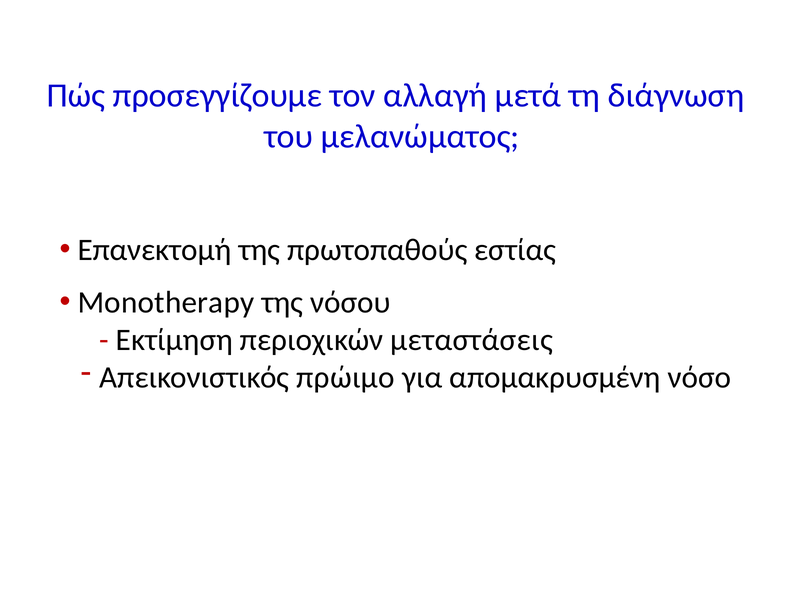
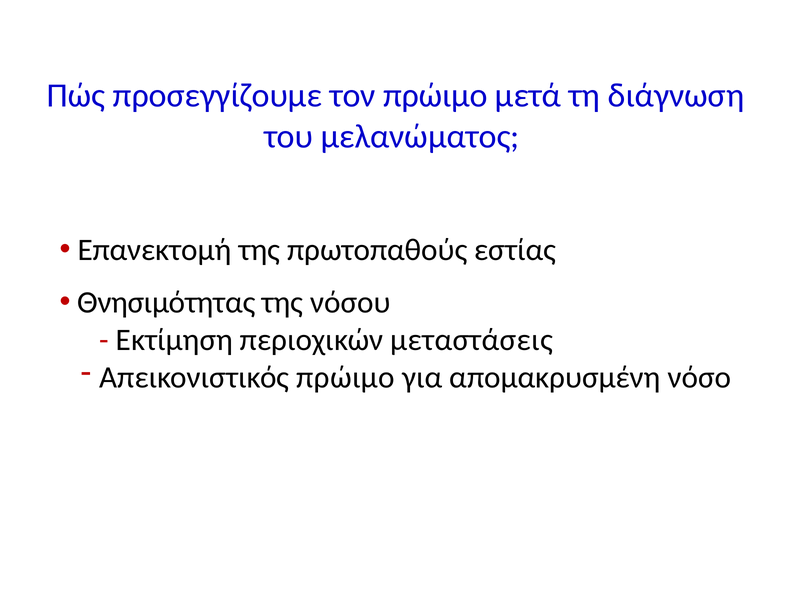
τον αλλαγή: αλλαγή -> πρώιμο
Monotherapy: Monotherapy -> Θνησιμότητας
